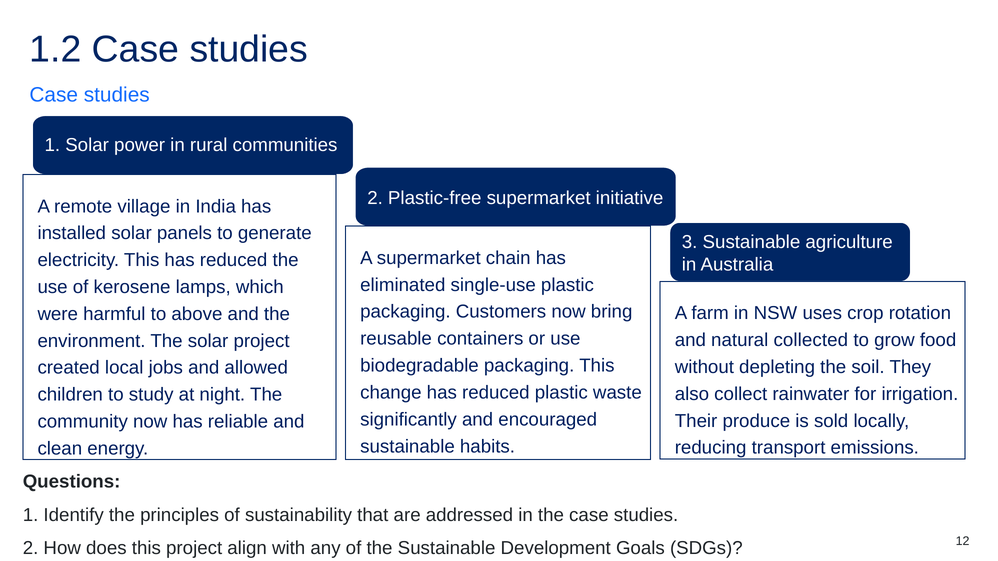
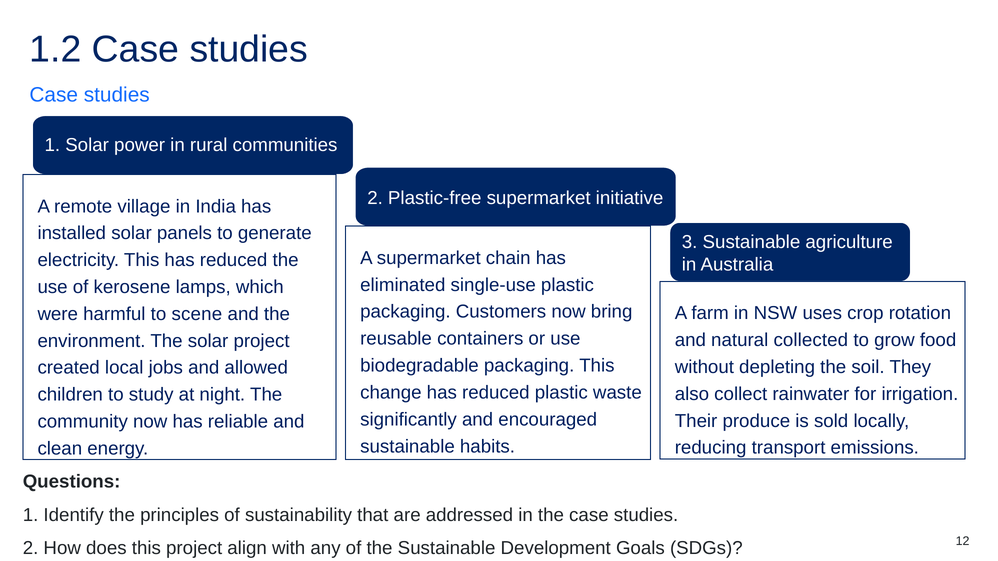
above: above -> scene
